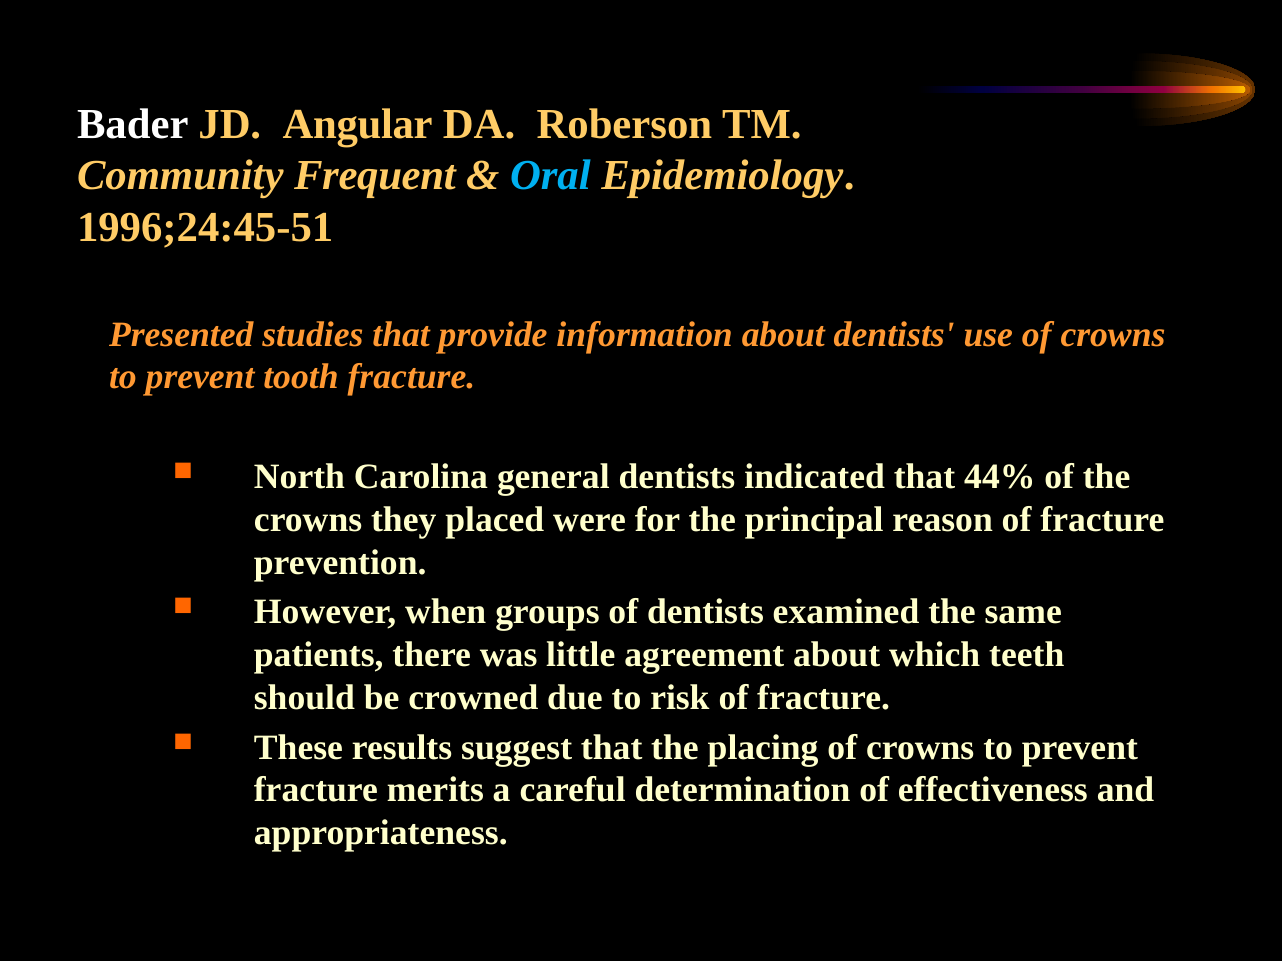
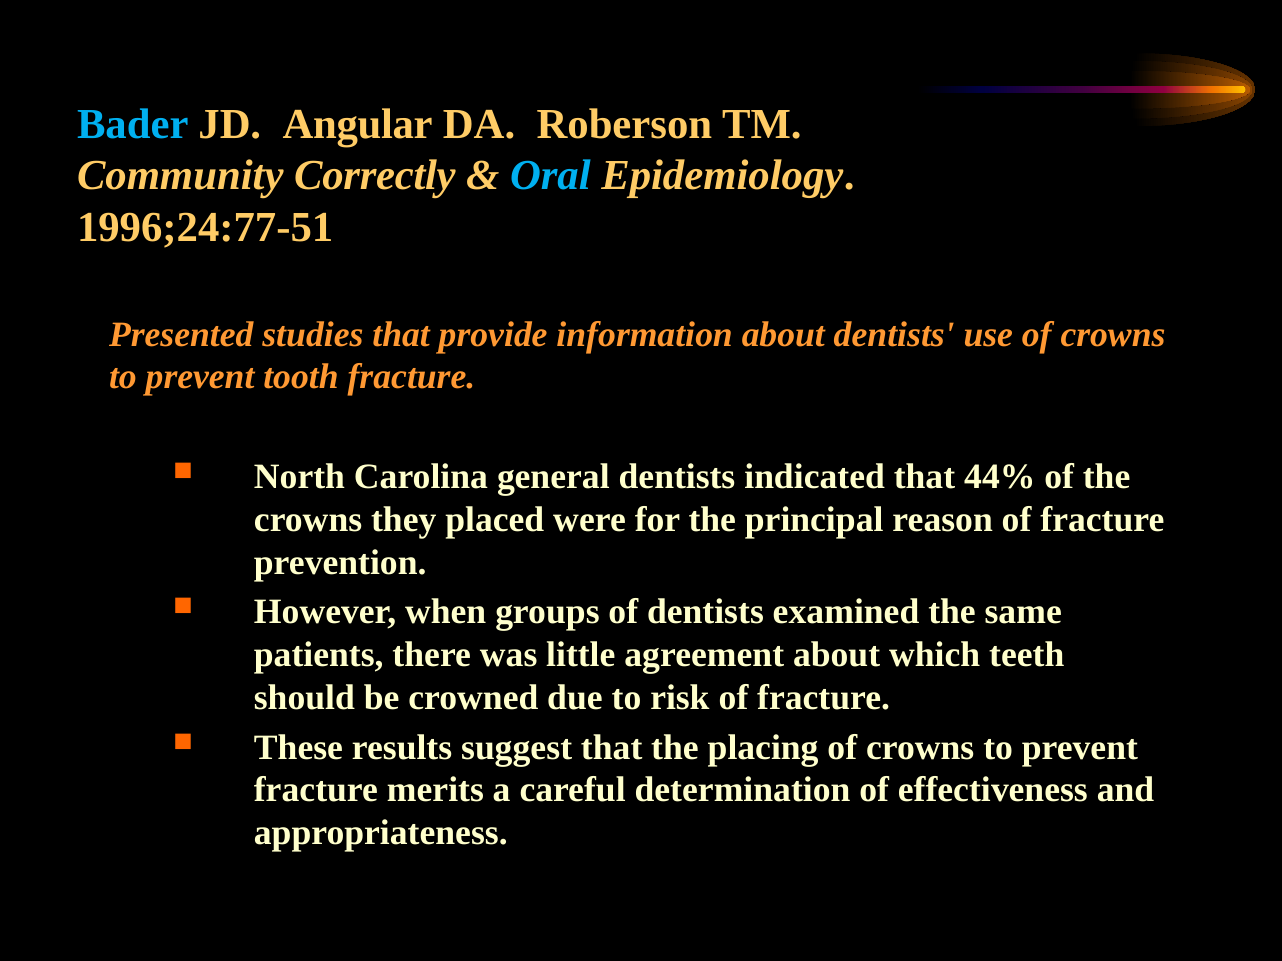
Bader colour: white -> light blue
Frequent: Frequent -> Correctly
1996;24:45-51: 1996;24:45-51 -> 1996;24:77-51
